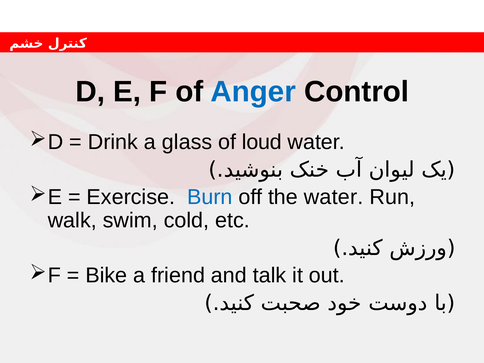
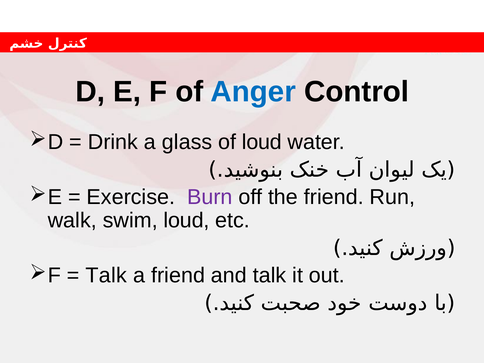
Burn colour: blue -> purple
the water: water -> friend
swim cold: cold -> loud
Bike at (106, 276): Bike -> Talk
